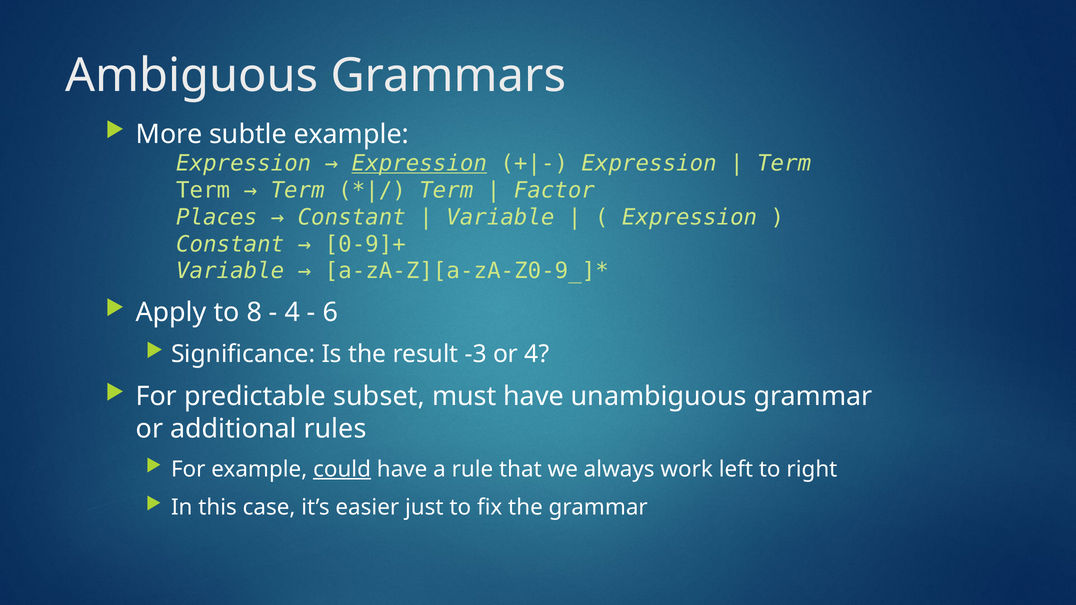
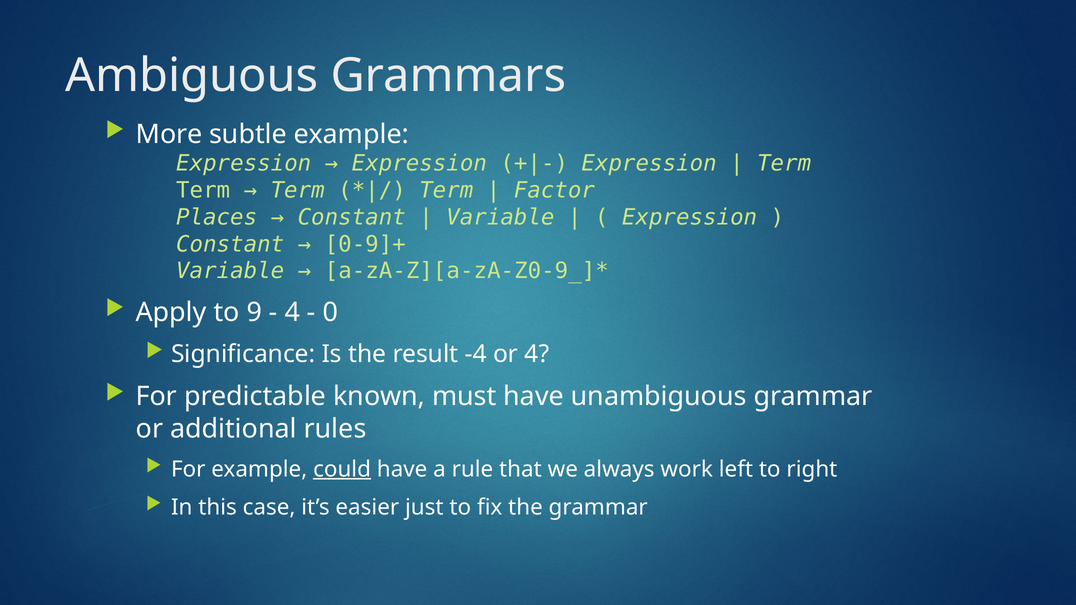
Expression at (419, 163) underline: present -> none
8: 8 -> 9
6: 6 -> 0
-3: -3 -> -4
subset: subset -> known
